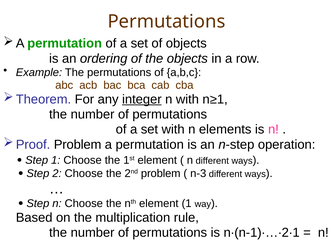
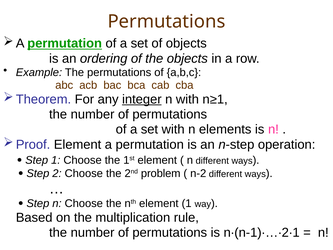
permutation at (65, 43) underline: none -> present
Problem at (78, 144): Problem -> Element
n-3: n-3 -> n-2
